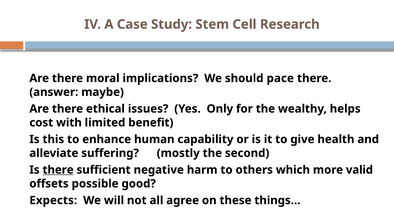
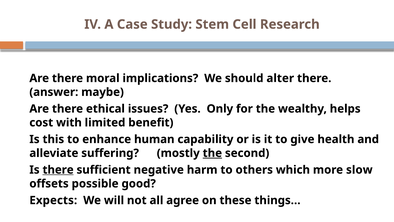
pace: pace -> alter
the at (212, 153) underline: none -> present
valid: valid -> slow
